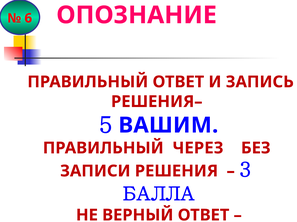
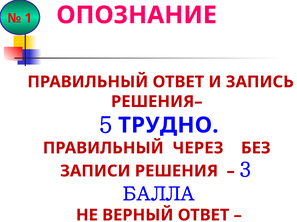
6: 6 -> 1
ВАШИМ: ВАШИМ -> ТРУДНО
